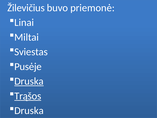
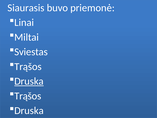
Žilevičius: Žilevičius -> Siaurasis
Pusėje at (28, 66): Pusėje -> Trąšos
Trąšos at (28, 96) underline: present -> none
